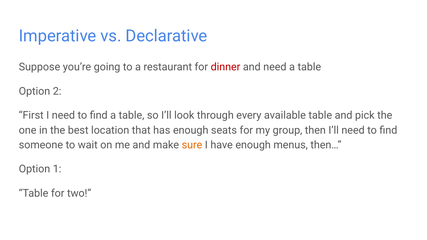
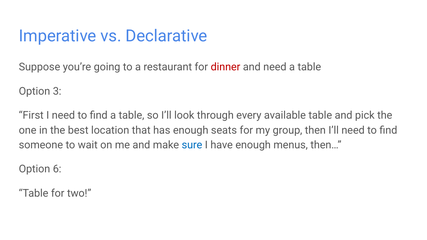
2: 2 -> 3
sure colour: orange -> blue
1: 1 -> 6
